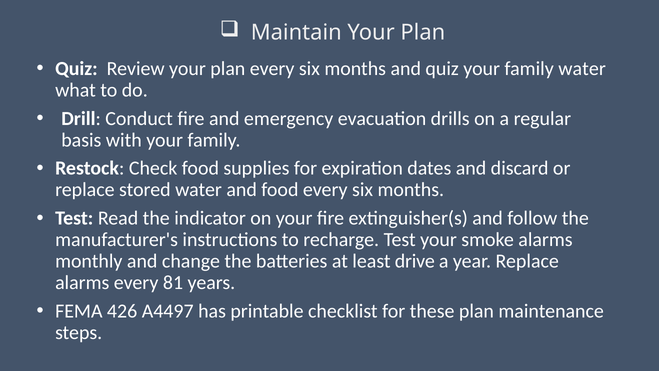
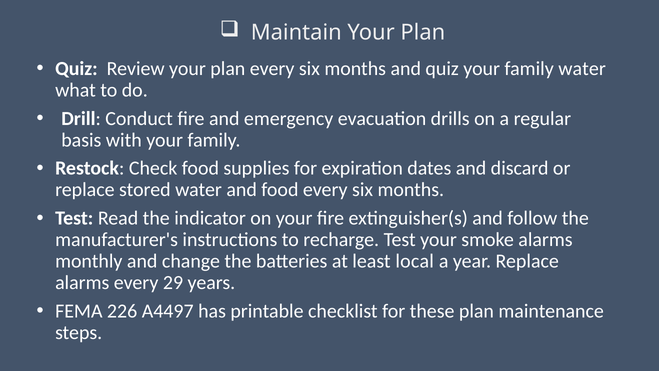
drive: drive -> local
81: 81 -> 29
426: 426 -> 226
